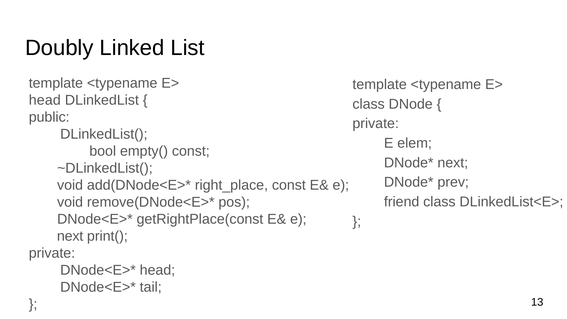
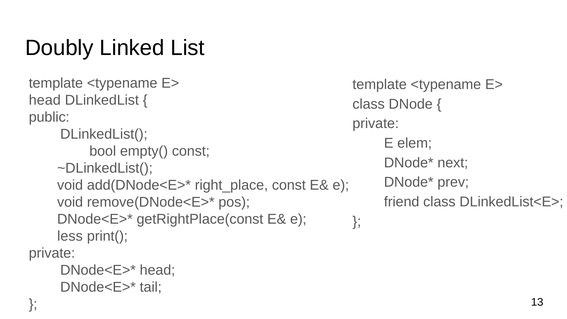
next at (70, 236): next -> less
